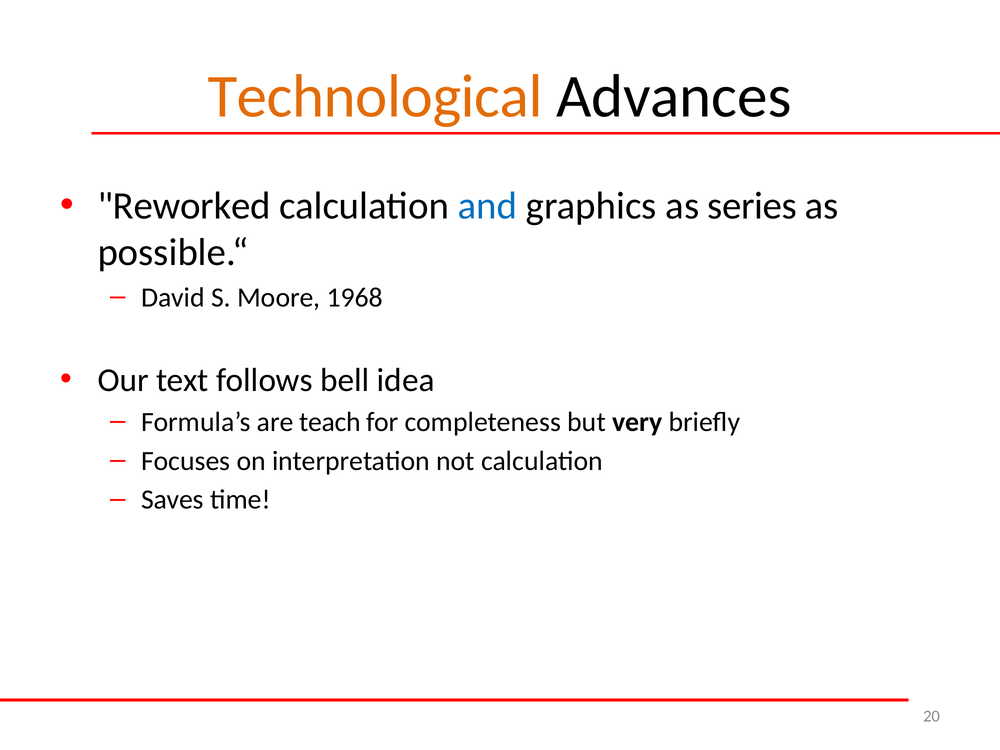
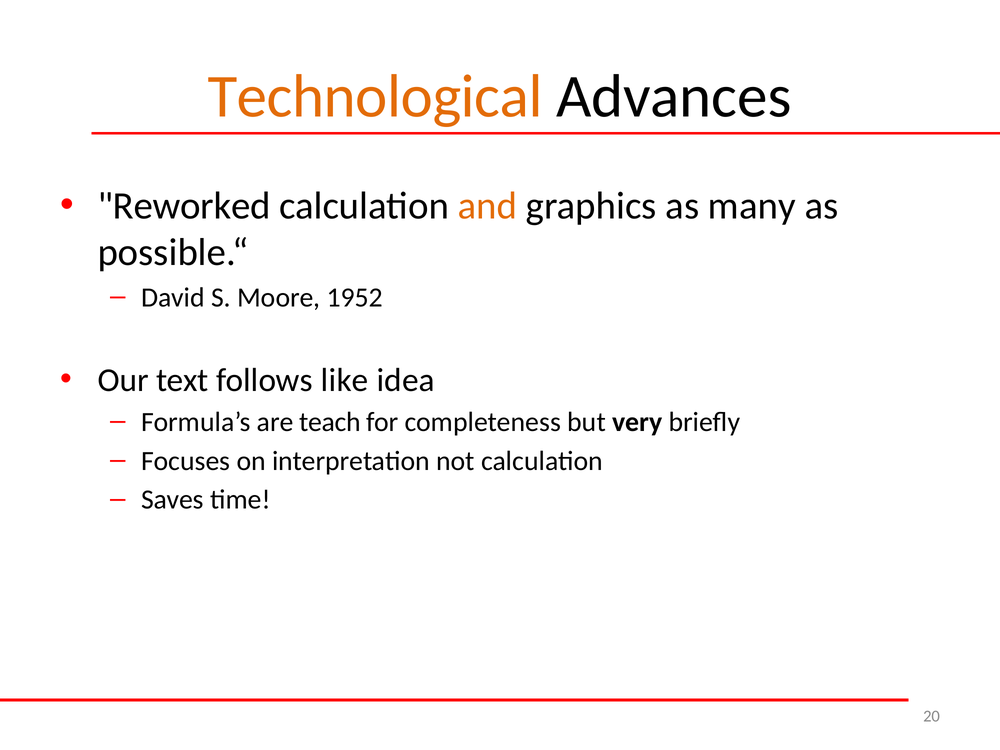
and colour: blue -> orange
series: series -> many
1968: 1968 -> 1952
bell: bell -> like
